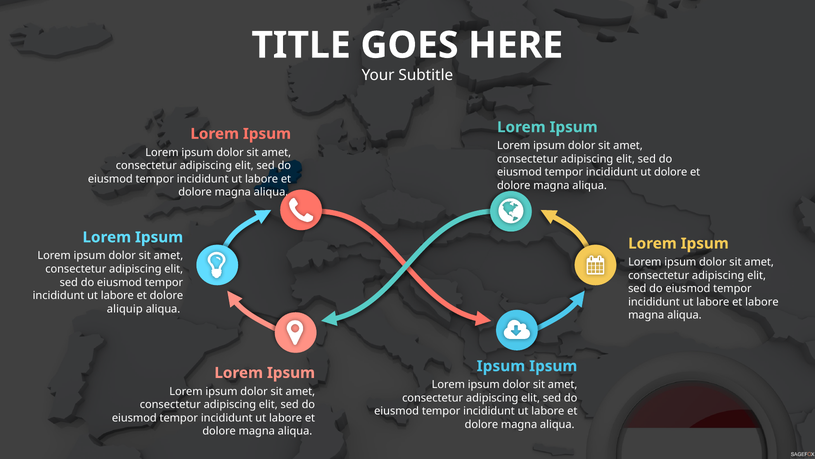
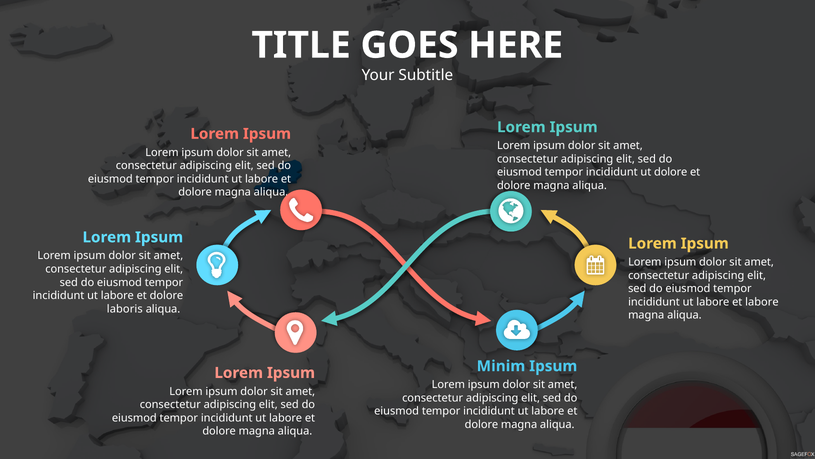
aliquip: aliquip -> laboris
Ipsum at (501, 366): Ipsum -> Minim
